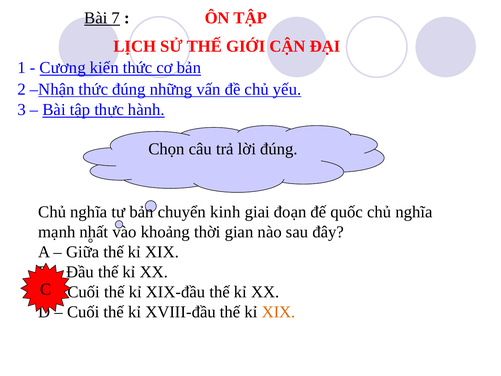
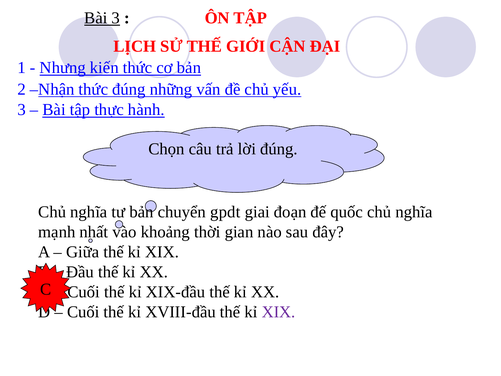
Bài 7: 7 -> 3
Cương: Cương -> Nhưng
kinh: kinh -> gpdt
XIX at (279, 312) colour: orange -> purple
